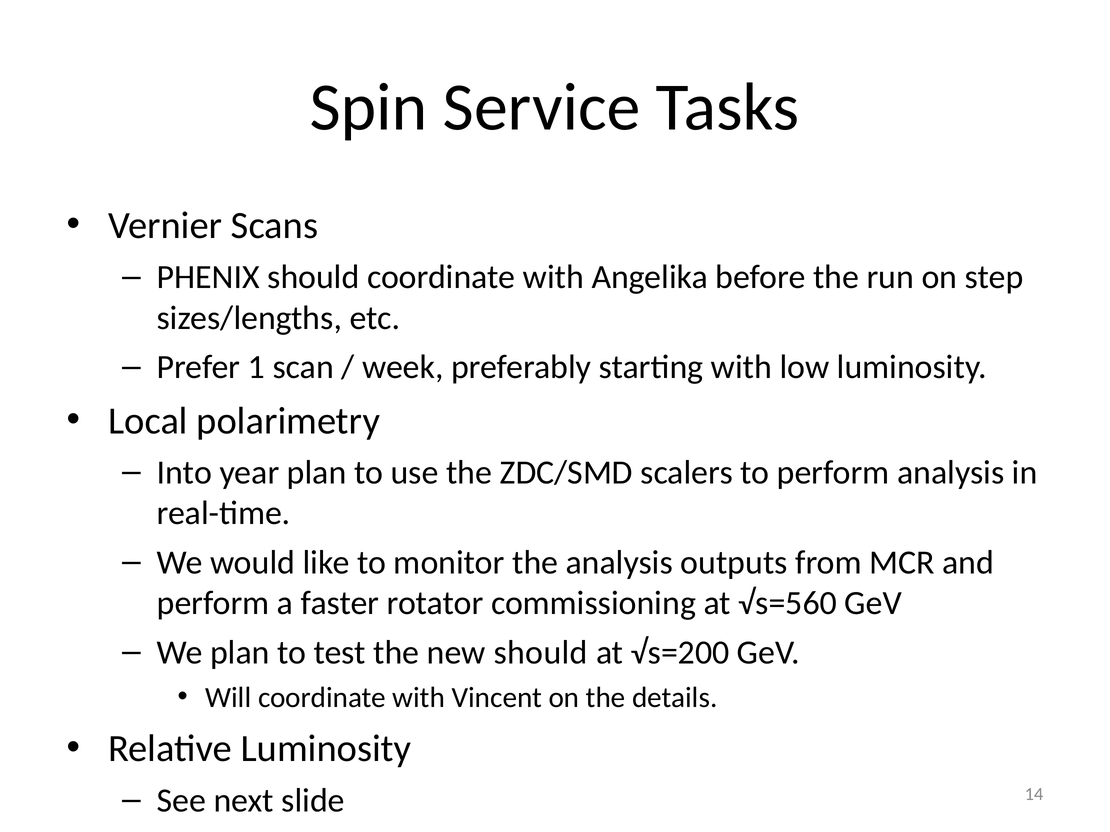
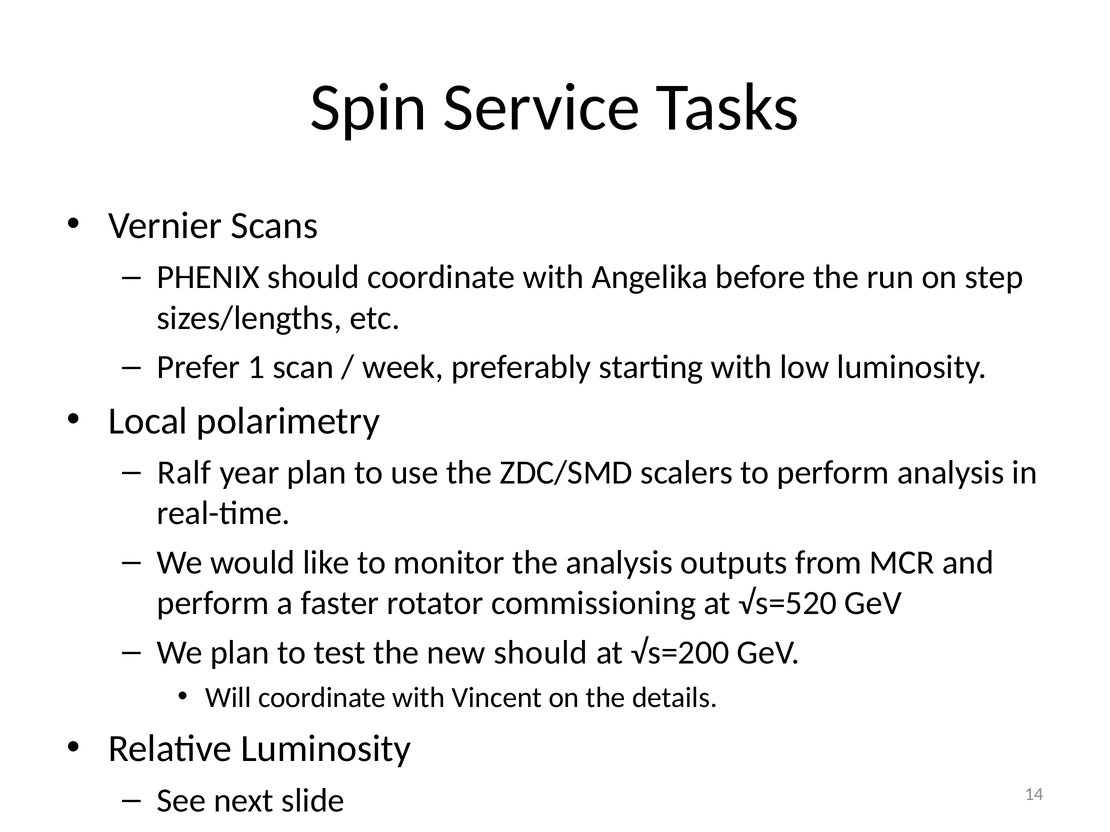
Into: Into -> Ralf
√s=560: √s=560 -> √s=520
